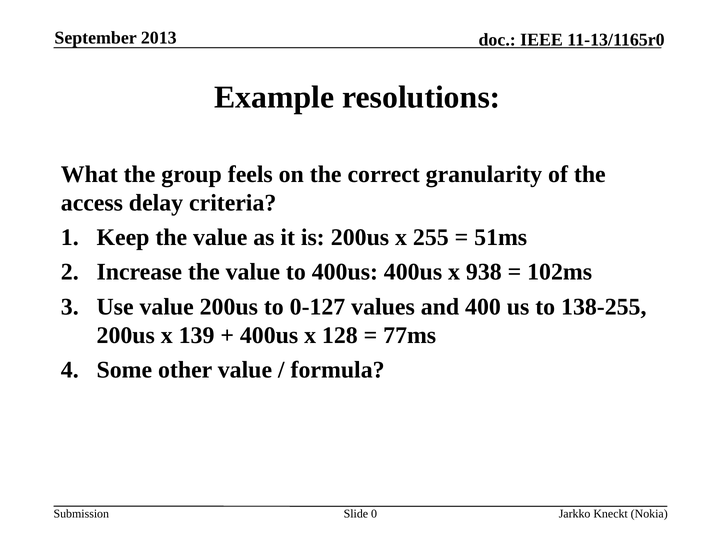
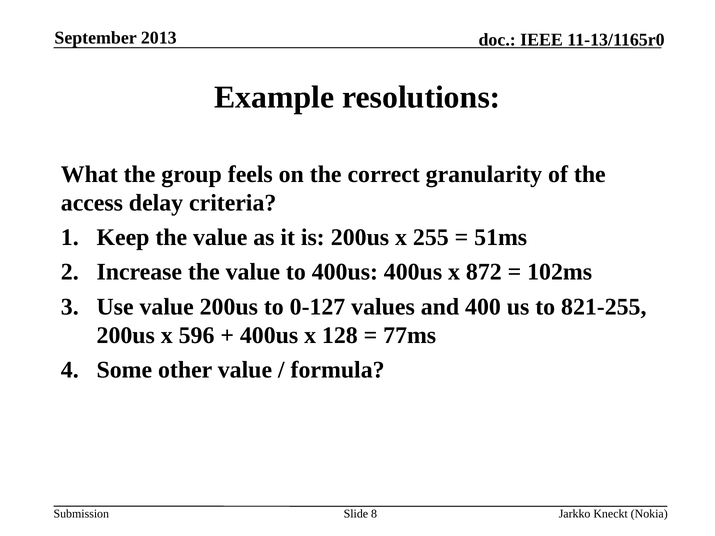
938: 938 -> 872
138-255: 138-255 -> 821-255
139: 139 -> 596
0: 0 -> 8
